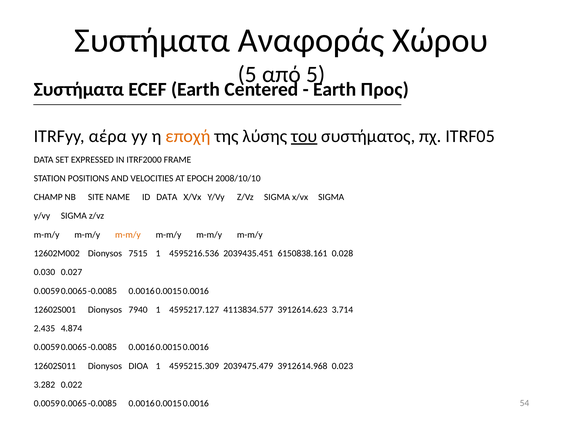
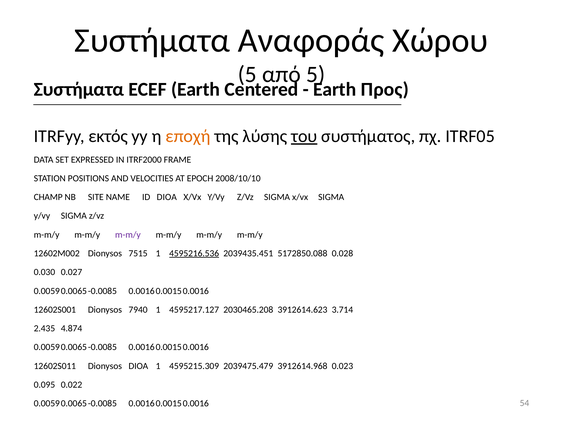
αέρα: αέρα -> εκτός
ID DATA: DATA -> DIOA
m-m/y at (128, 235) colour: orange -> purple
4595216.536 underline: none -> present
6150838.161: 6150838.161 -> 5172850.088
4113834.577: 4113834.577 -> 2030465.208
3.282: 3.282 -> 0.095
